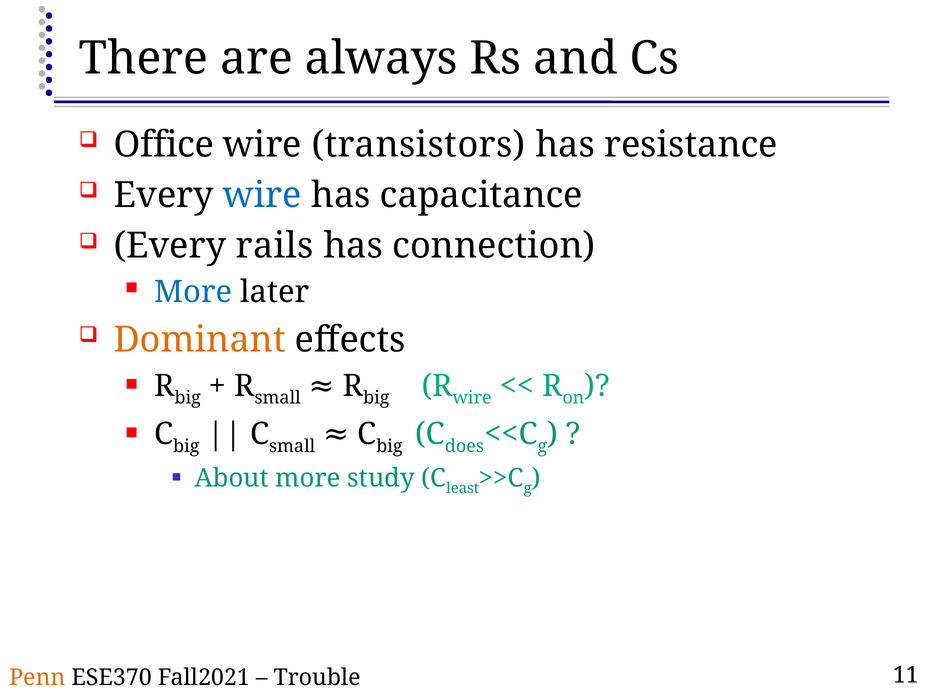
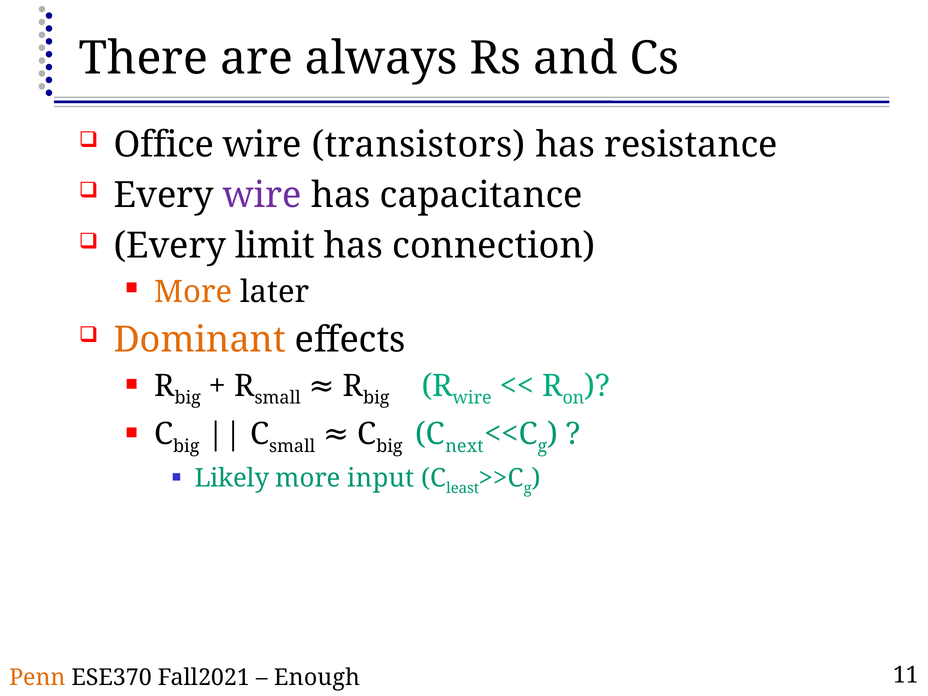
wire at (262, 195) colour: blue -> purple
rails: rails -> limit
More at (193, 292) colour: blue -> orange
does: does -> next
About: About -> Likely
study: study -> input
Trouble: Trouble -> Enough
